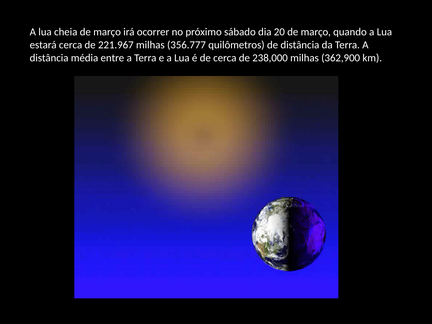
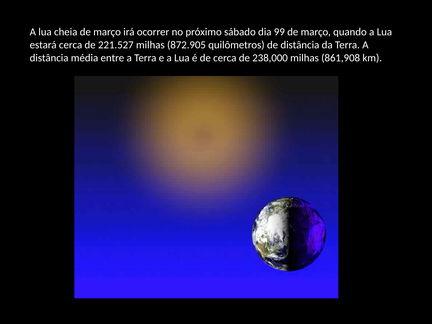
20: 20 -> 99
221.967: 221.967 -> 221.527
356.777: 356.777 -> 872.905
362,900: 362,900 -> 861,908
